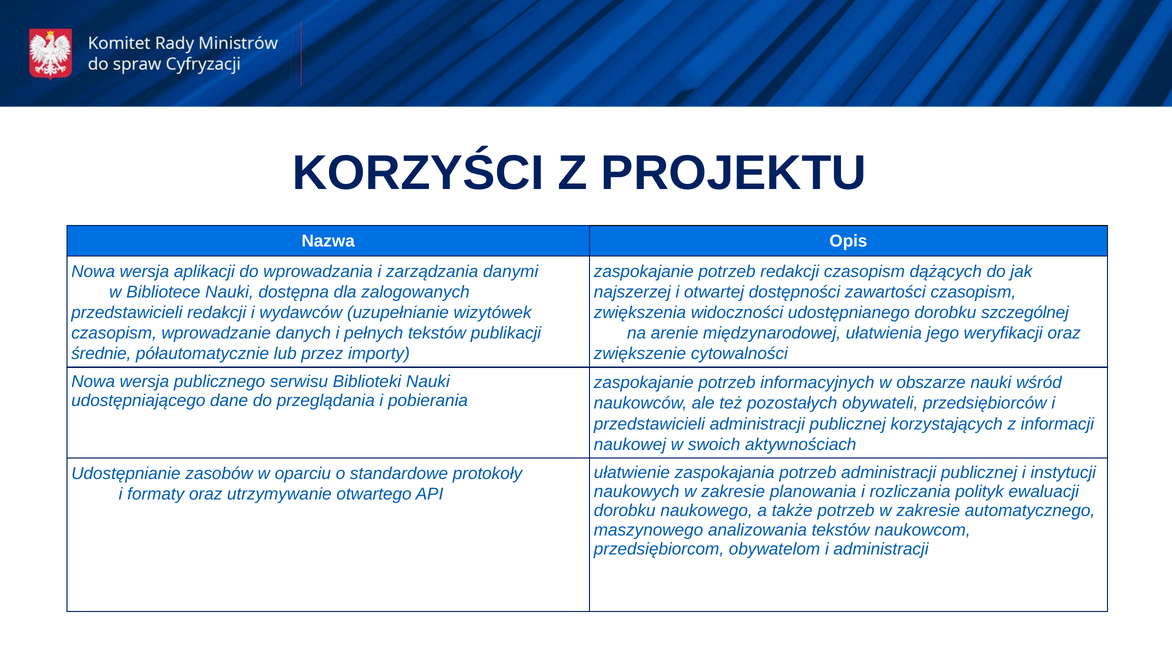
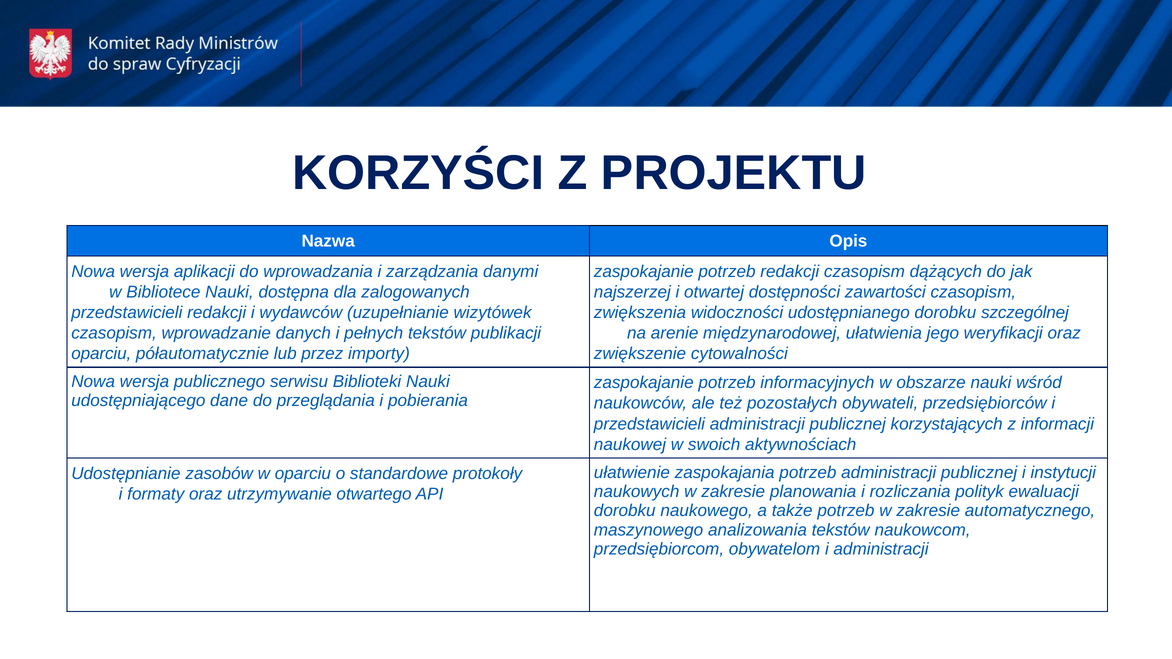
średnie at (101, 354): średnie -> oparciu
